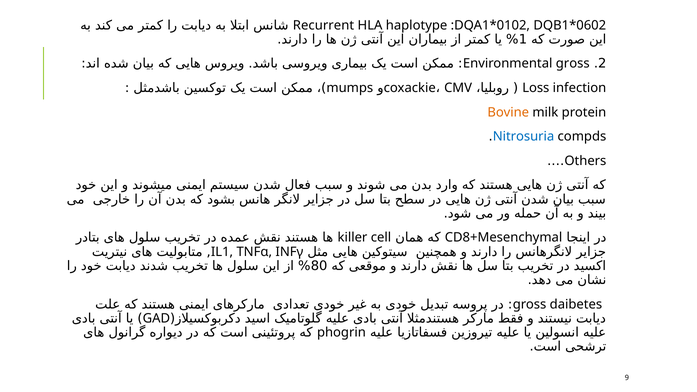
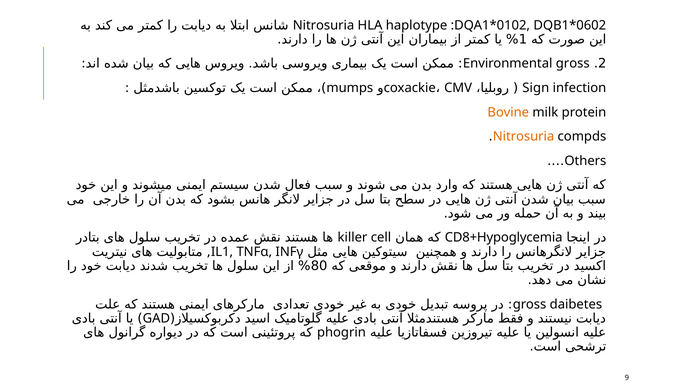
Recurrent at (323, 25): Recurrent -> Nitrosuria
Loss: Loss -> Sign
Nitrosuria at (523, 137) colour: blue -> orange
CD8+Mesenchymal: CD8+Mesenchymal -> CD8+Hypoglycemia
